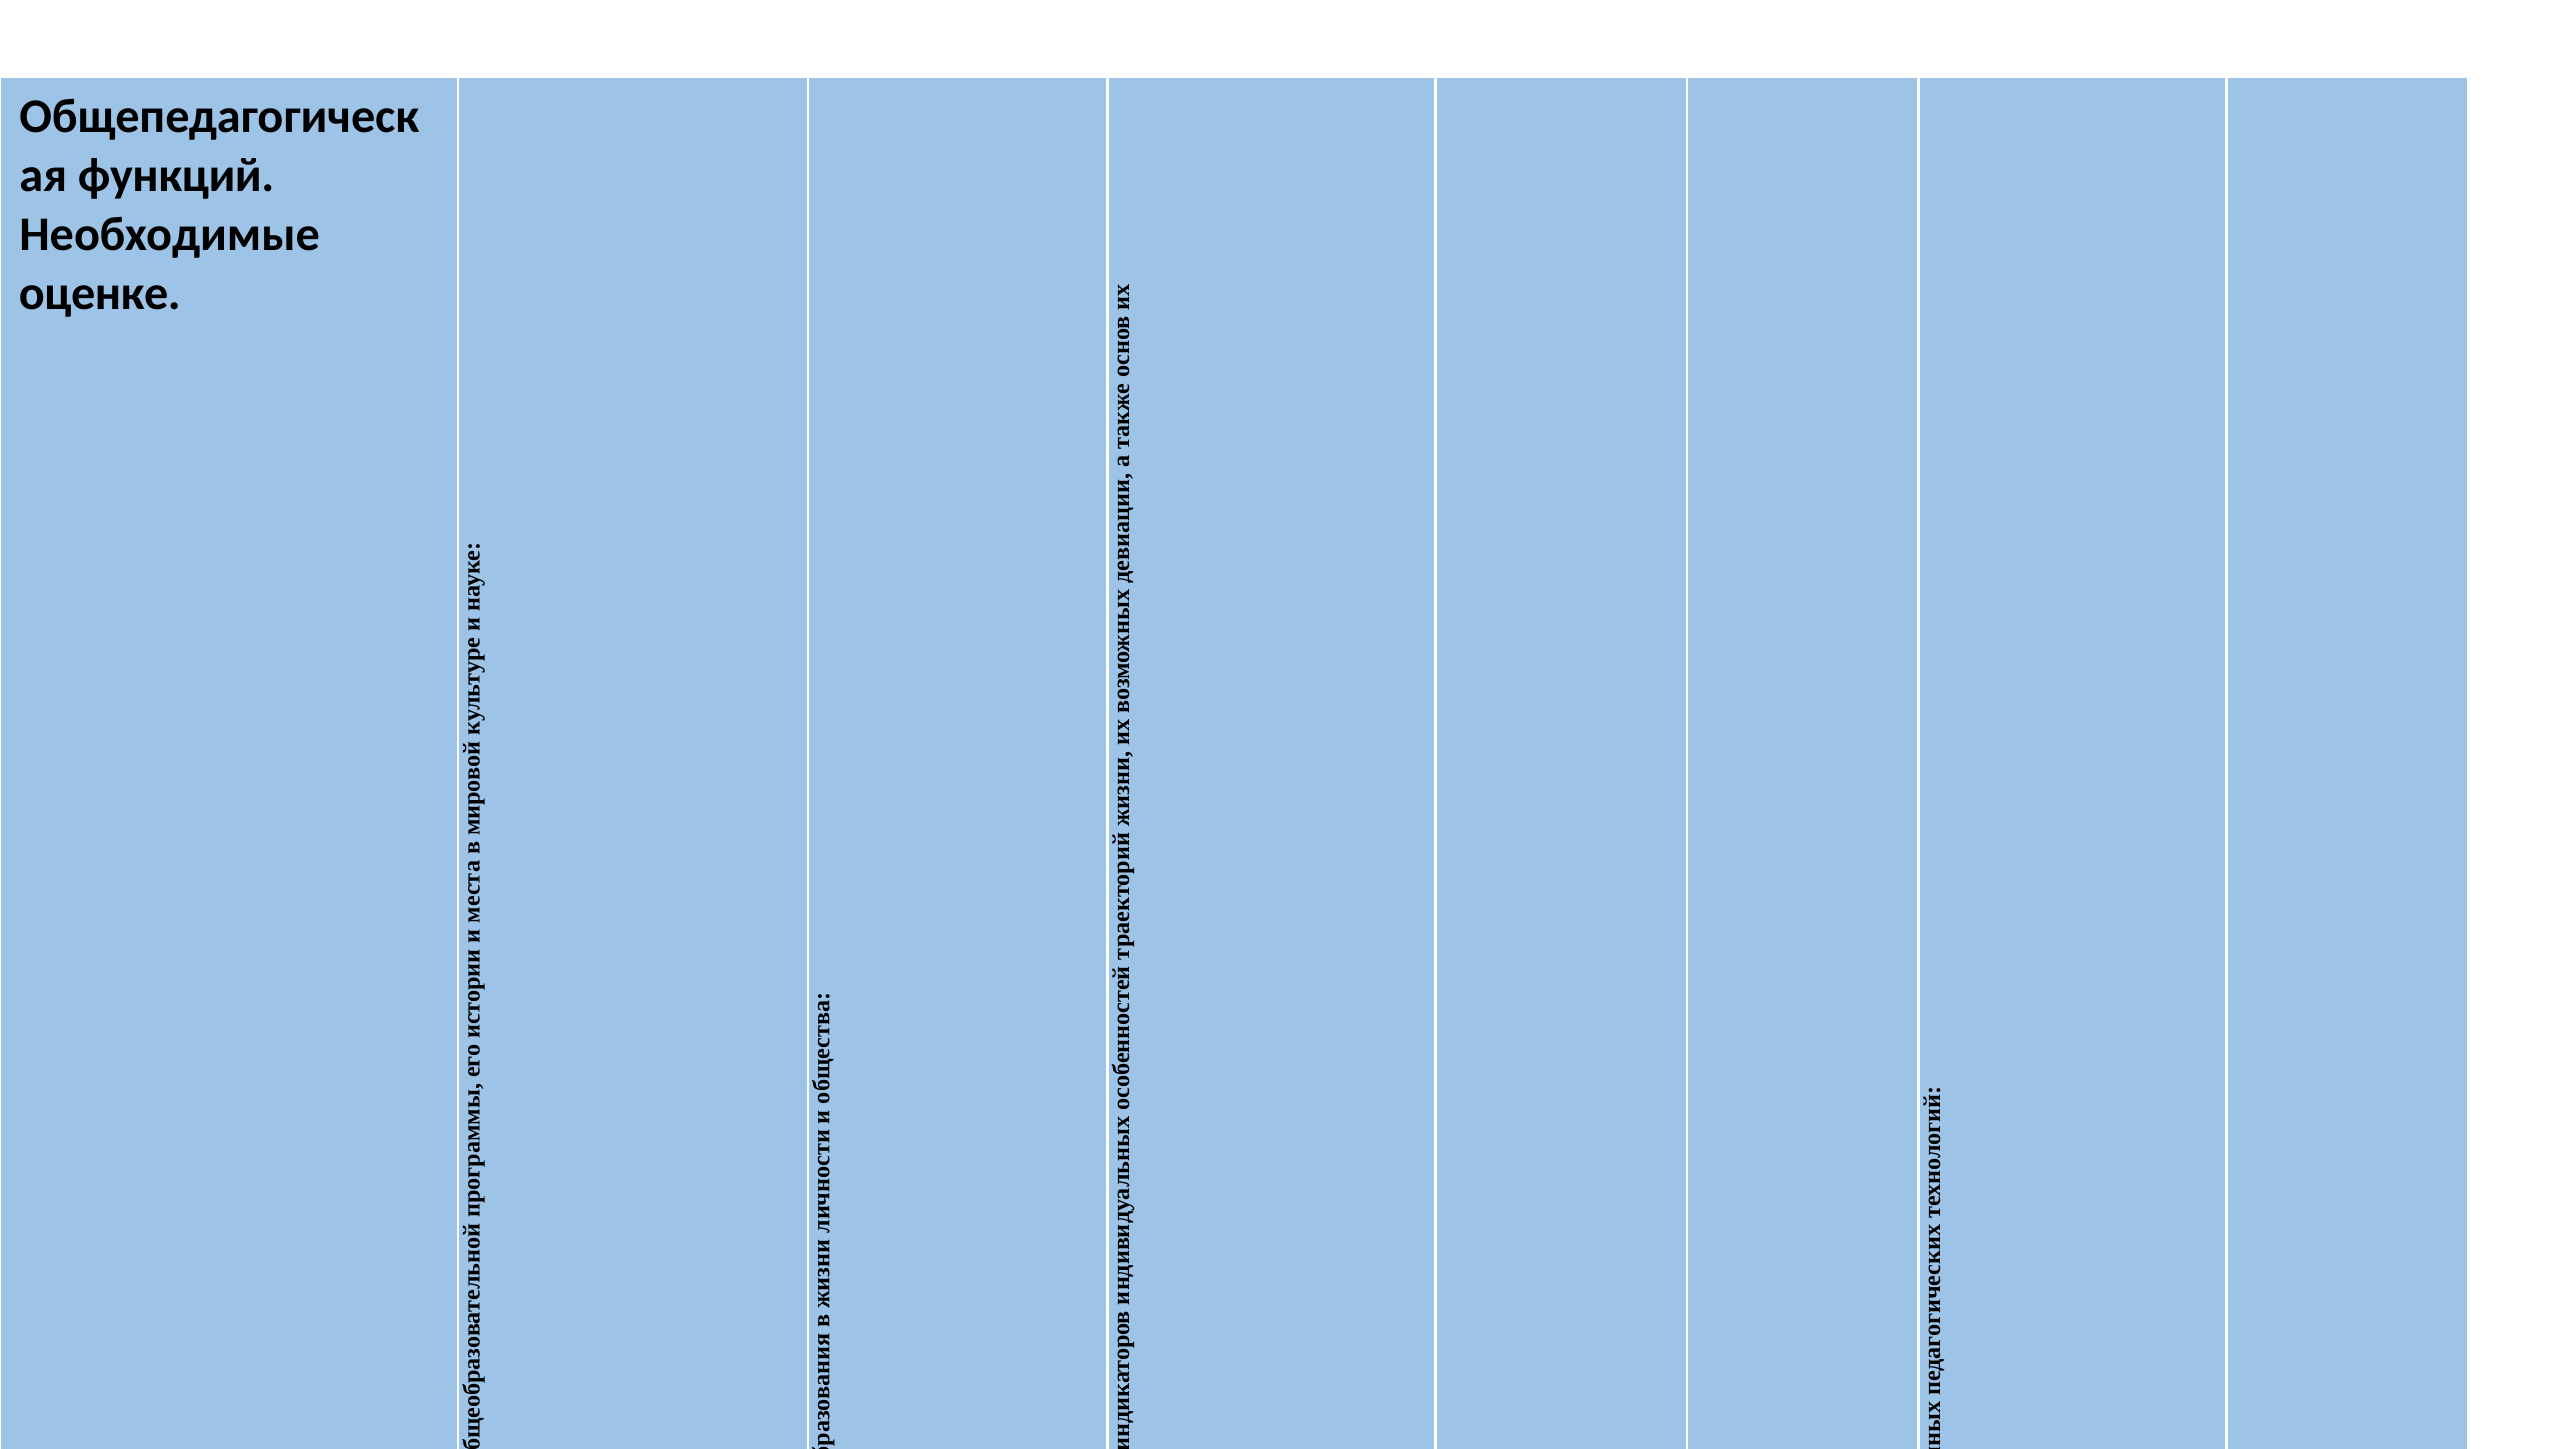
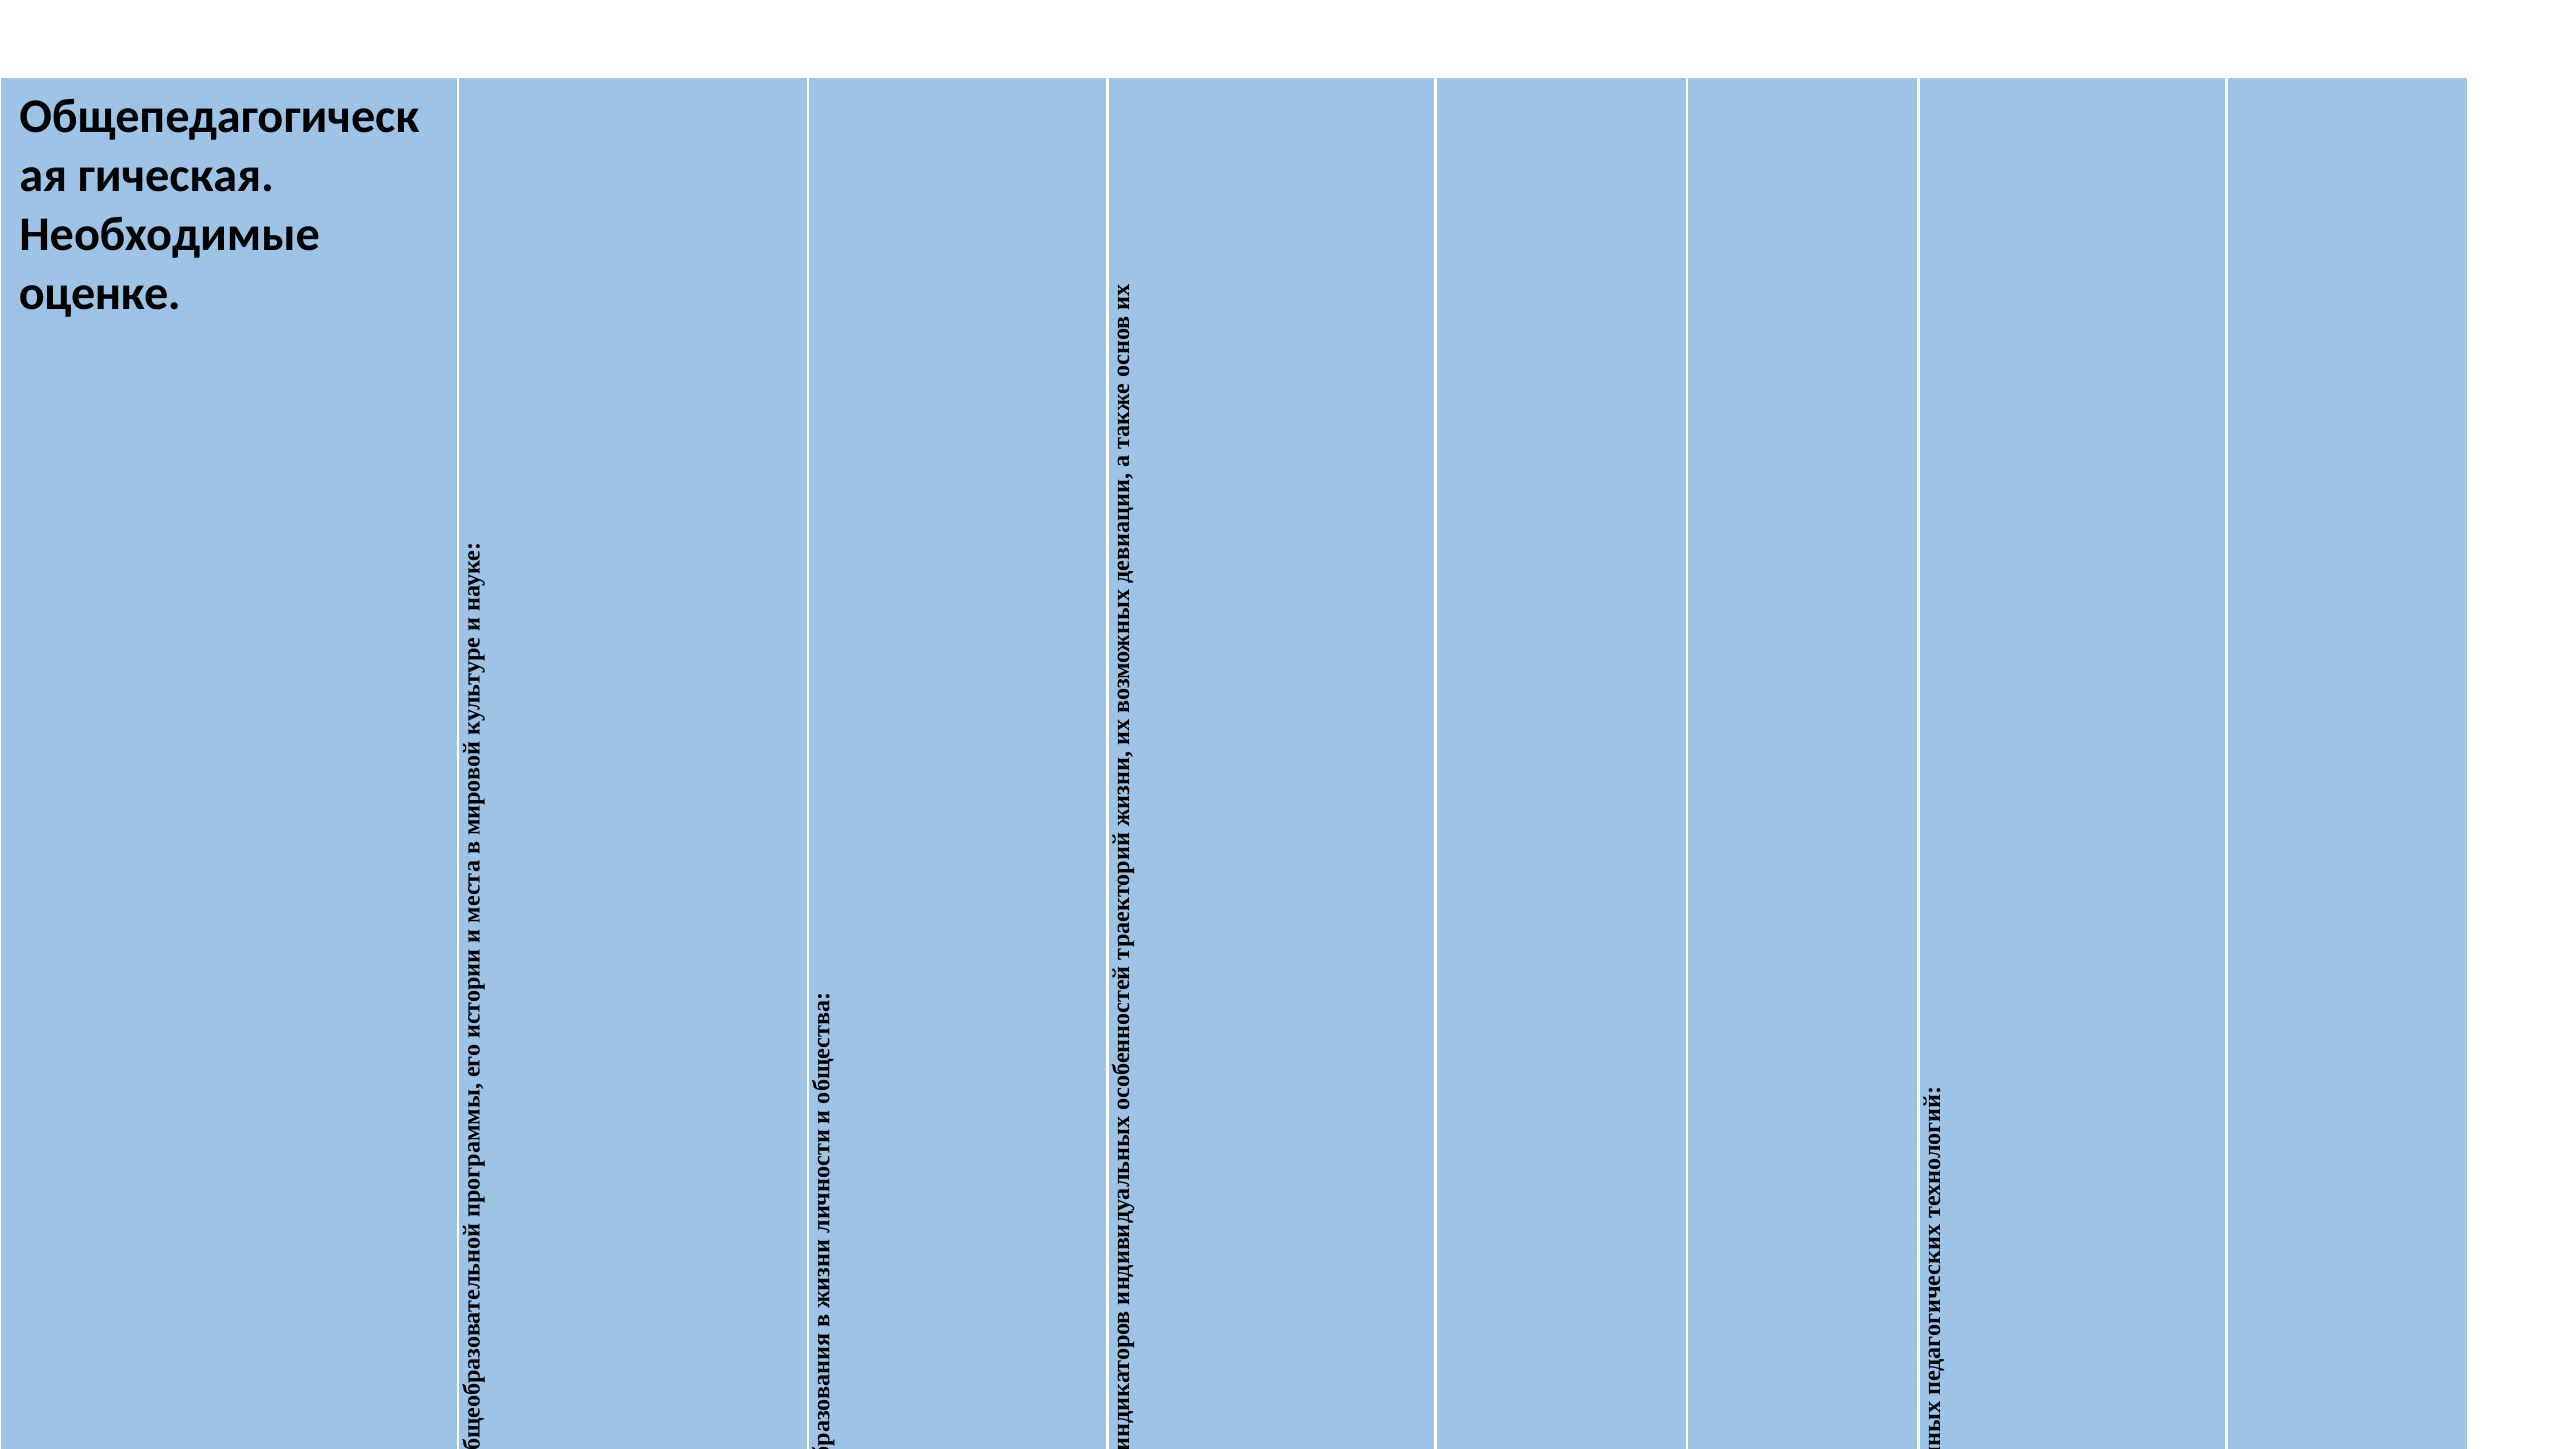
функций: функций -> гическая
